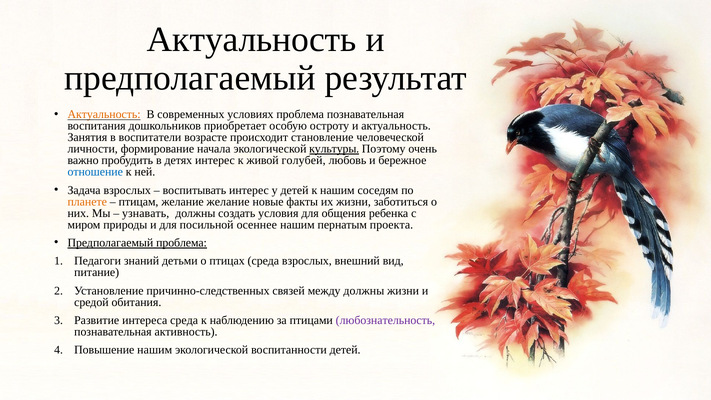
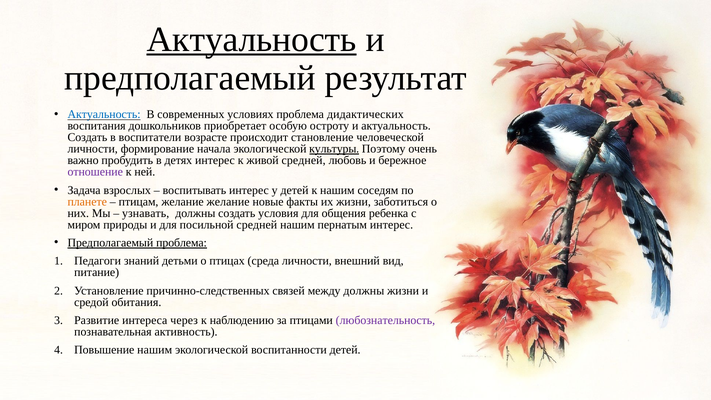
Актуальность at (252, 39) underline: none -> present
Актуальность at (104, 114) colour: orange -> blue
проблема познавательная: познавательная -> дидактических
Занятия at (87, 137): Занятия -> Создать
живой голубей: голубей -> средней
отношение colour: blue -> purple
посильной осеннее: осеннее -> средней
пернатым проекта: проекта -> интерес
среда взрослых: взрослых -> личности
интереса среда: среда -> через
